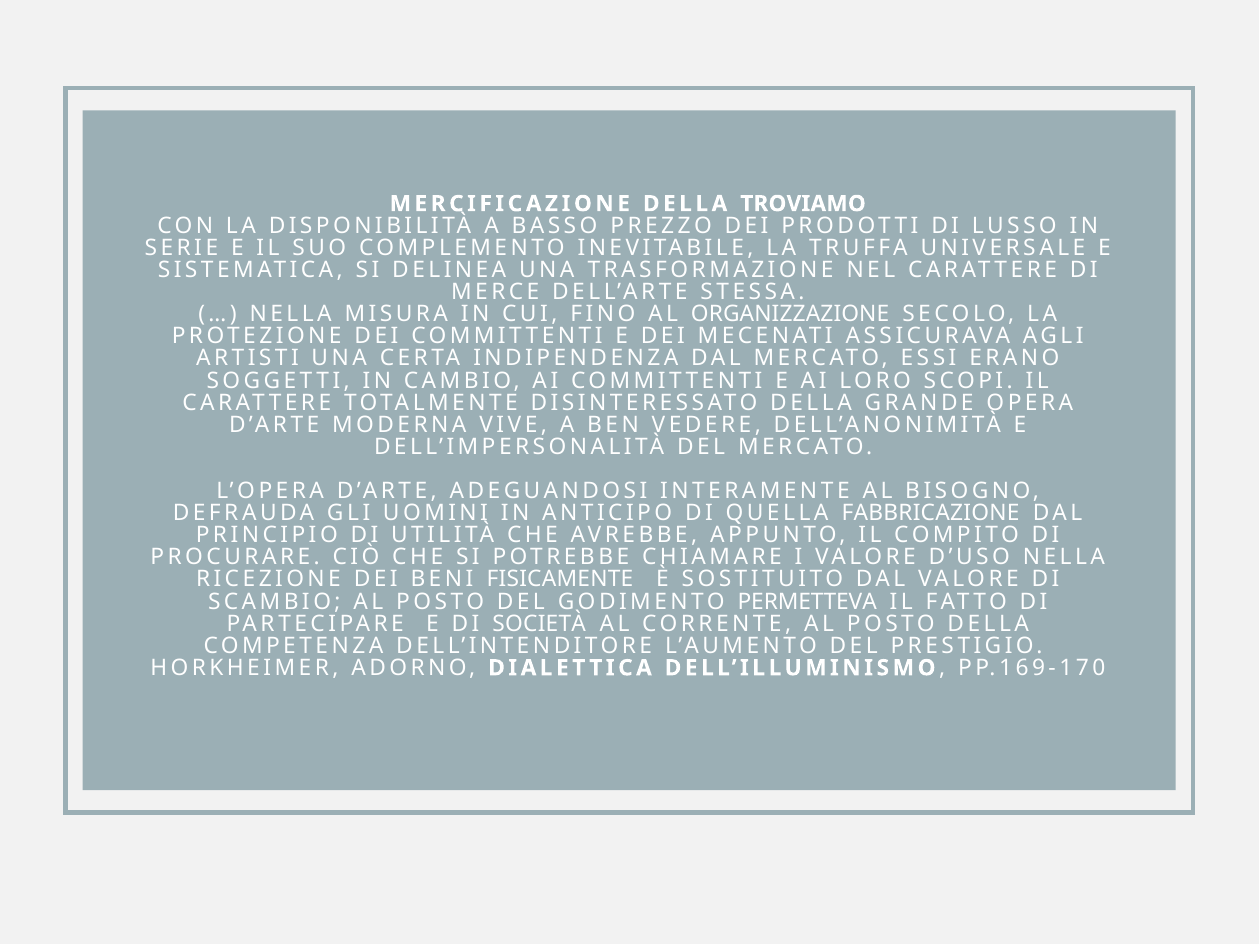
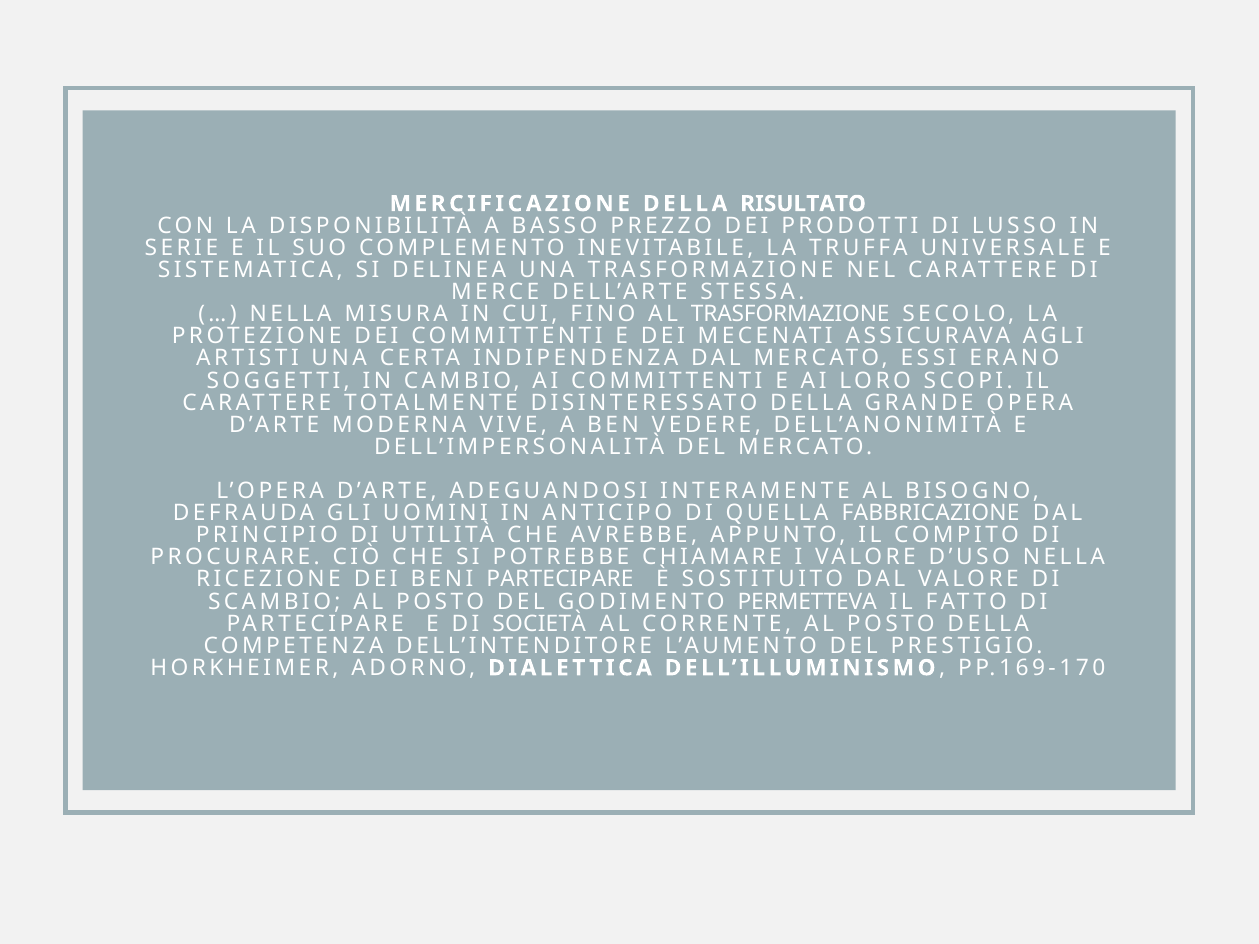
TROVIAMO: TROVIAMO -> RISULTATO
AL ORGANIZZAZIONE: ORGANIZZAZIONE -> TRASFORMAZIONE
BENI FISICAMENTE: FISICAMENTE -> PARTECIPARE
